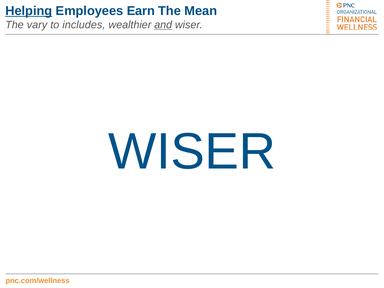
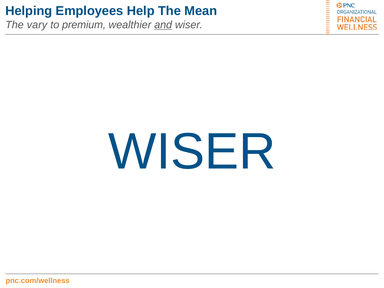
Helping underline: present -> none
Earn: Earn -> Help
includes: includes -> premium
